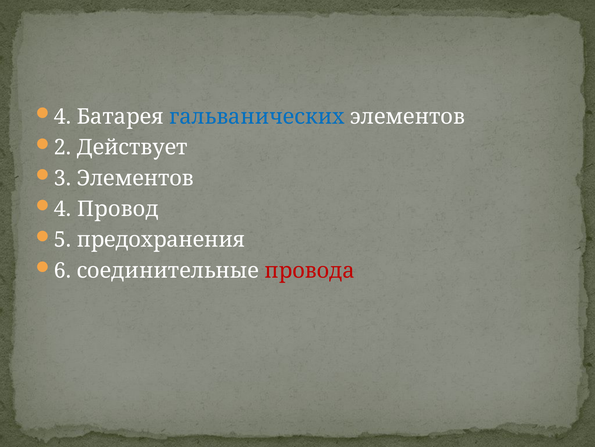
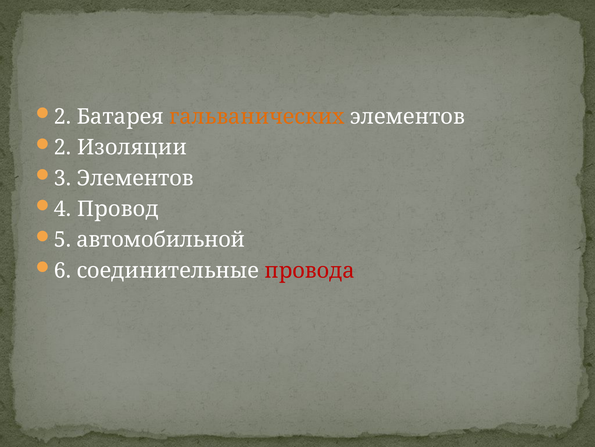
4 at (63, 116): 4 -> 2
гальванических colour: blue -> orange
Действует: Действует -> Изоляции
предохранения: предохранения -> автомобильной
